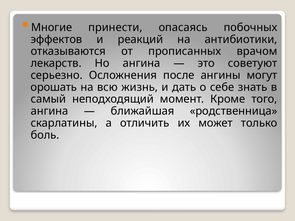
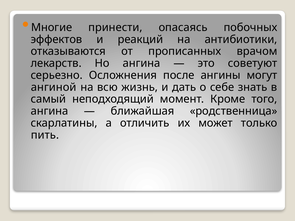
орошать: орошать -> ангиной
боль: боль -> пить
